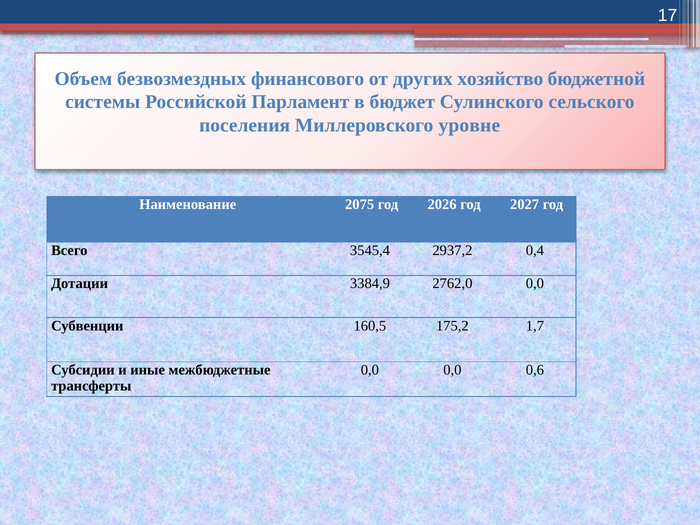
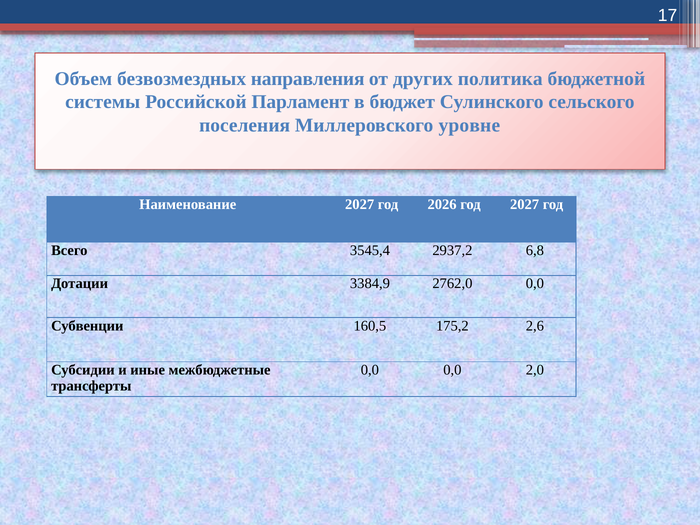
финансового: финансового -> направления
хозяйство: хозяйство -> политика
Наименование 2075: 2075 -> 2027
0,4: 0,4 -> 6,8
1,7: 1,7 -> 2,6
0,6: 0,6 -> 2,0
